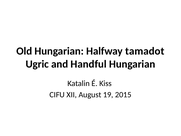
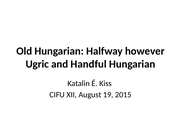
tamadot: tamadot -> however
